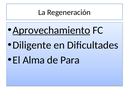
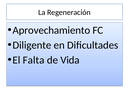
Aprovechamiento underline: present -> none
Alma: Alma -> Falta
Para: Para -> Vida
